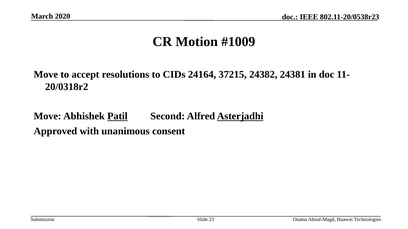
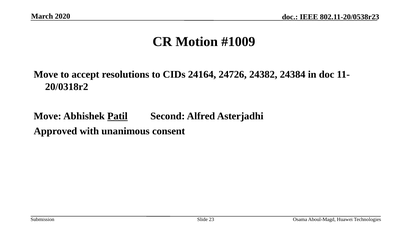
37215: 37215 -> 24726
24381: 24381 -> 24384
Asterjadhi underline: present -> none
